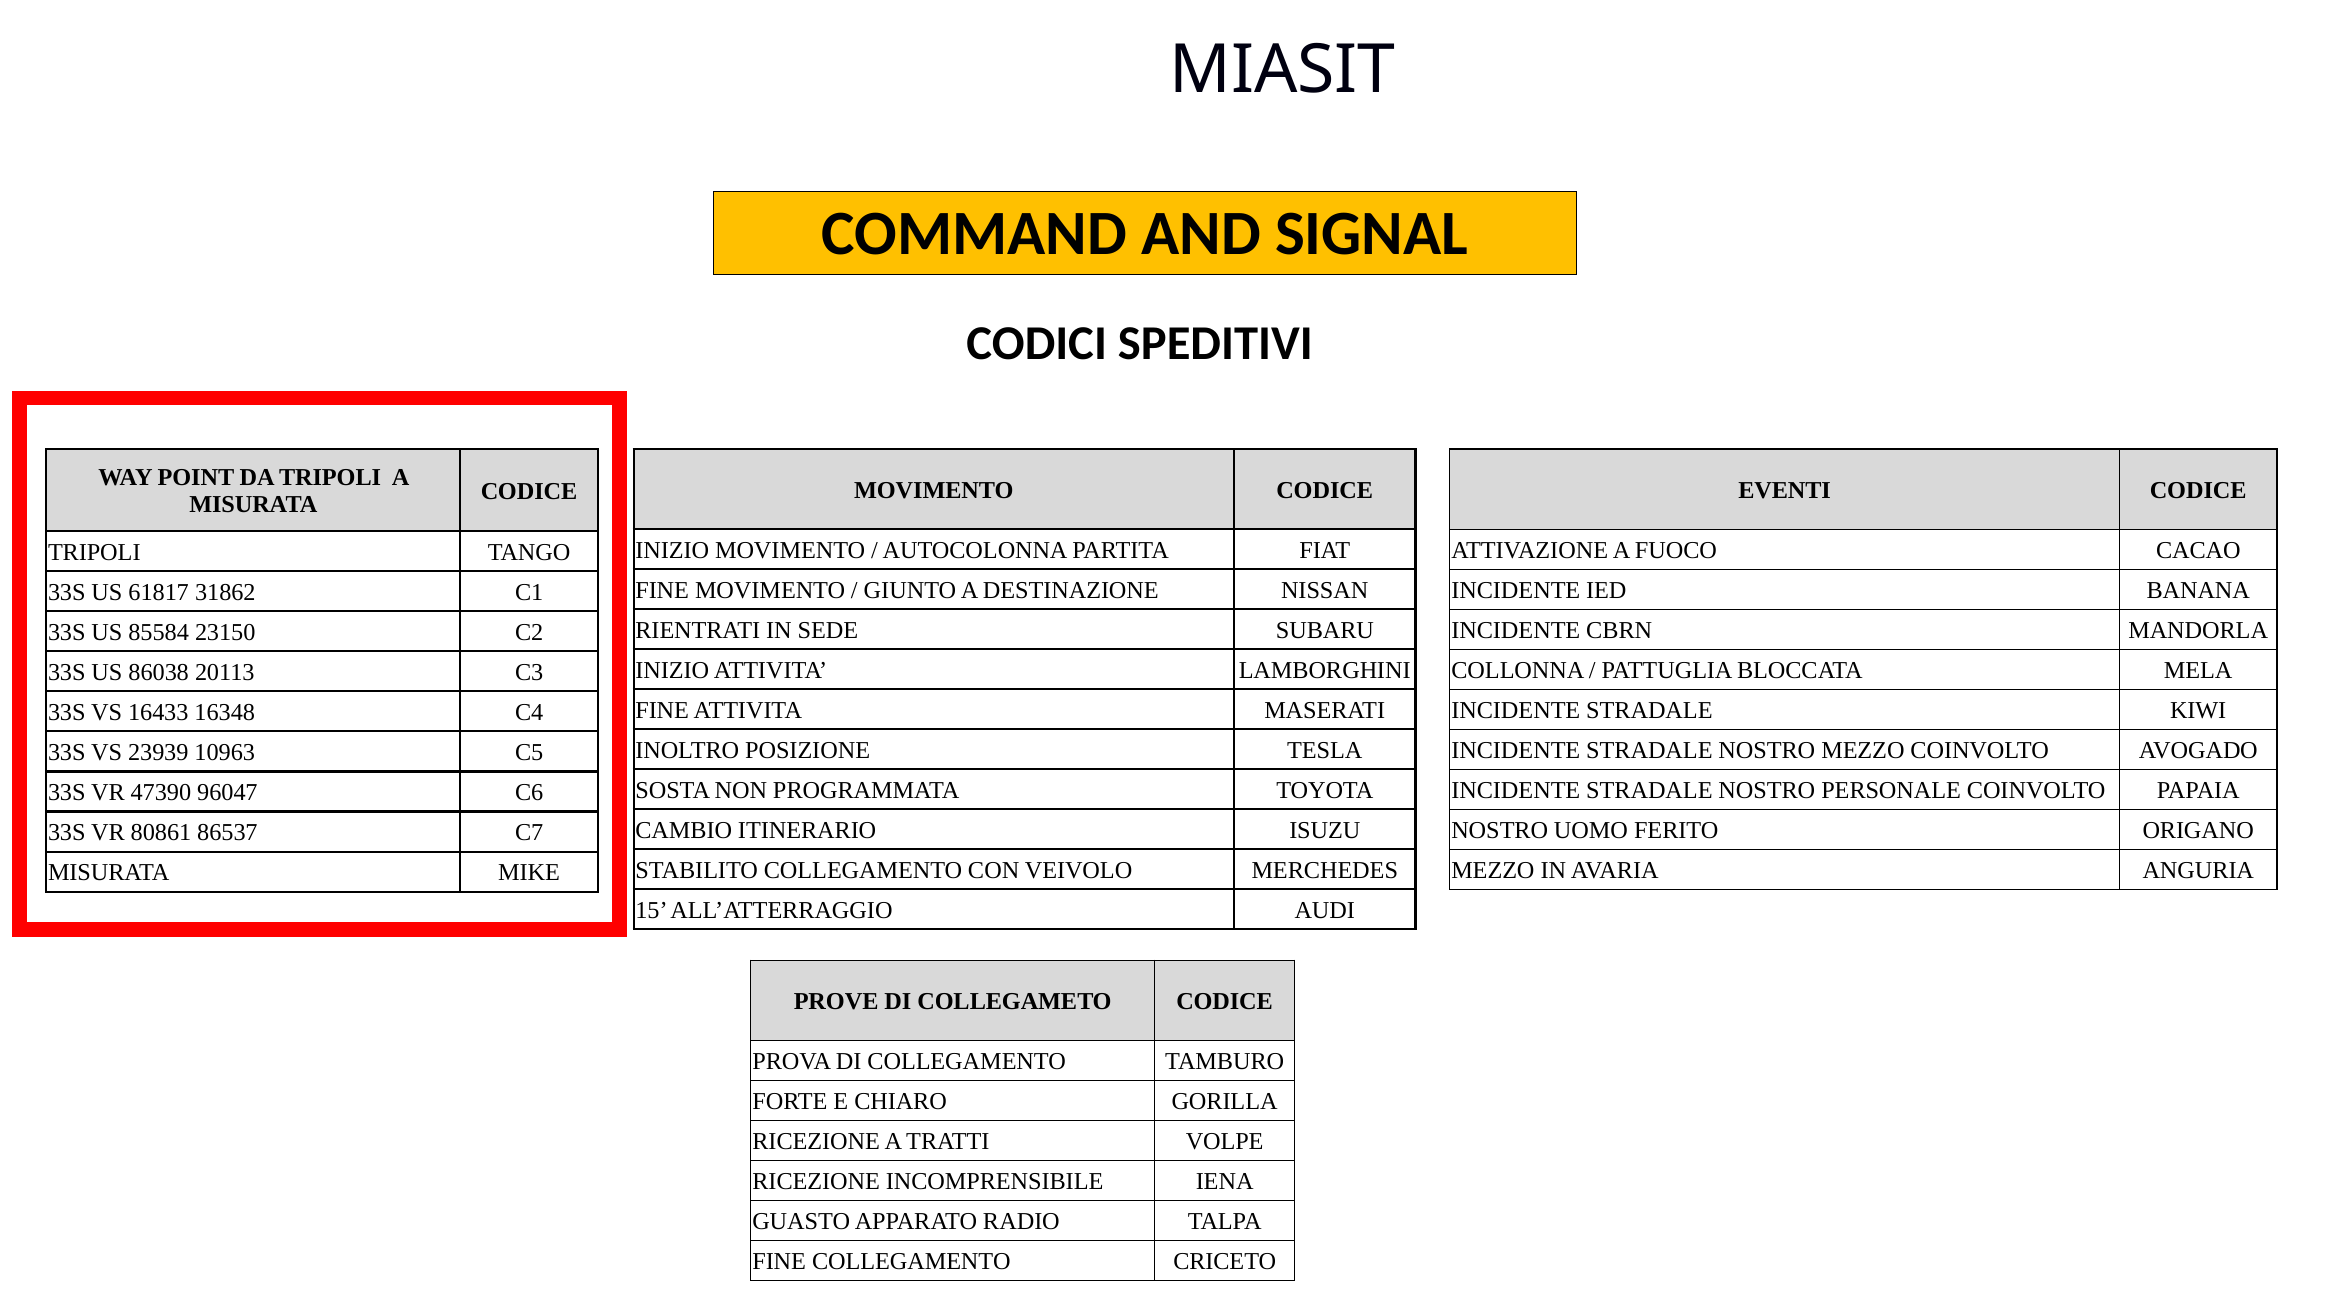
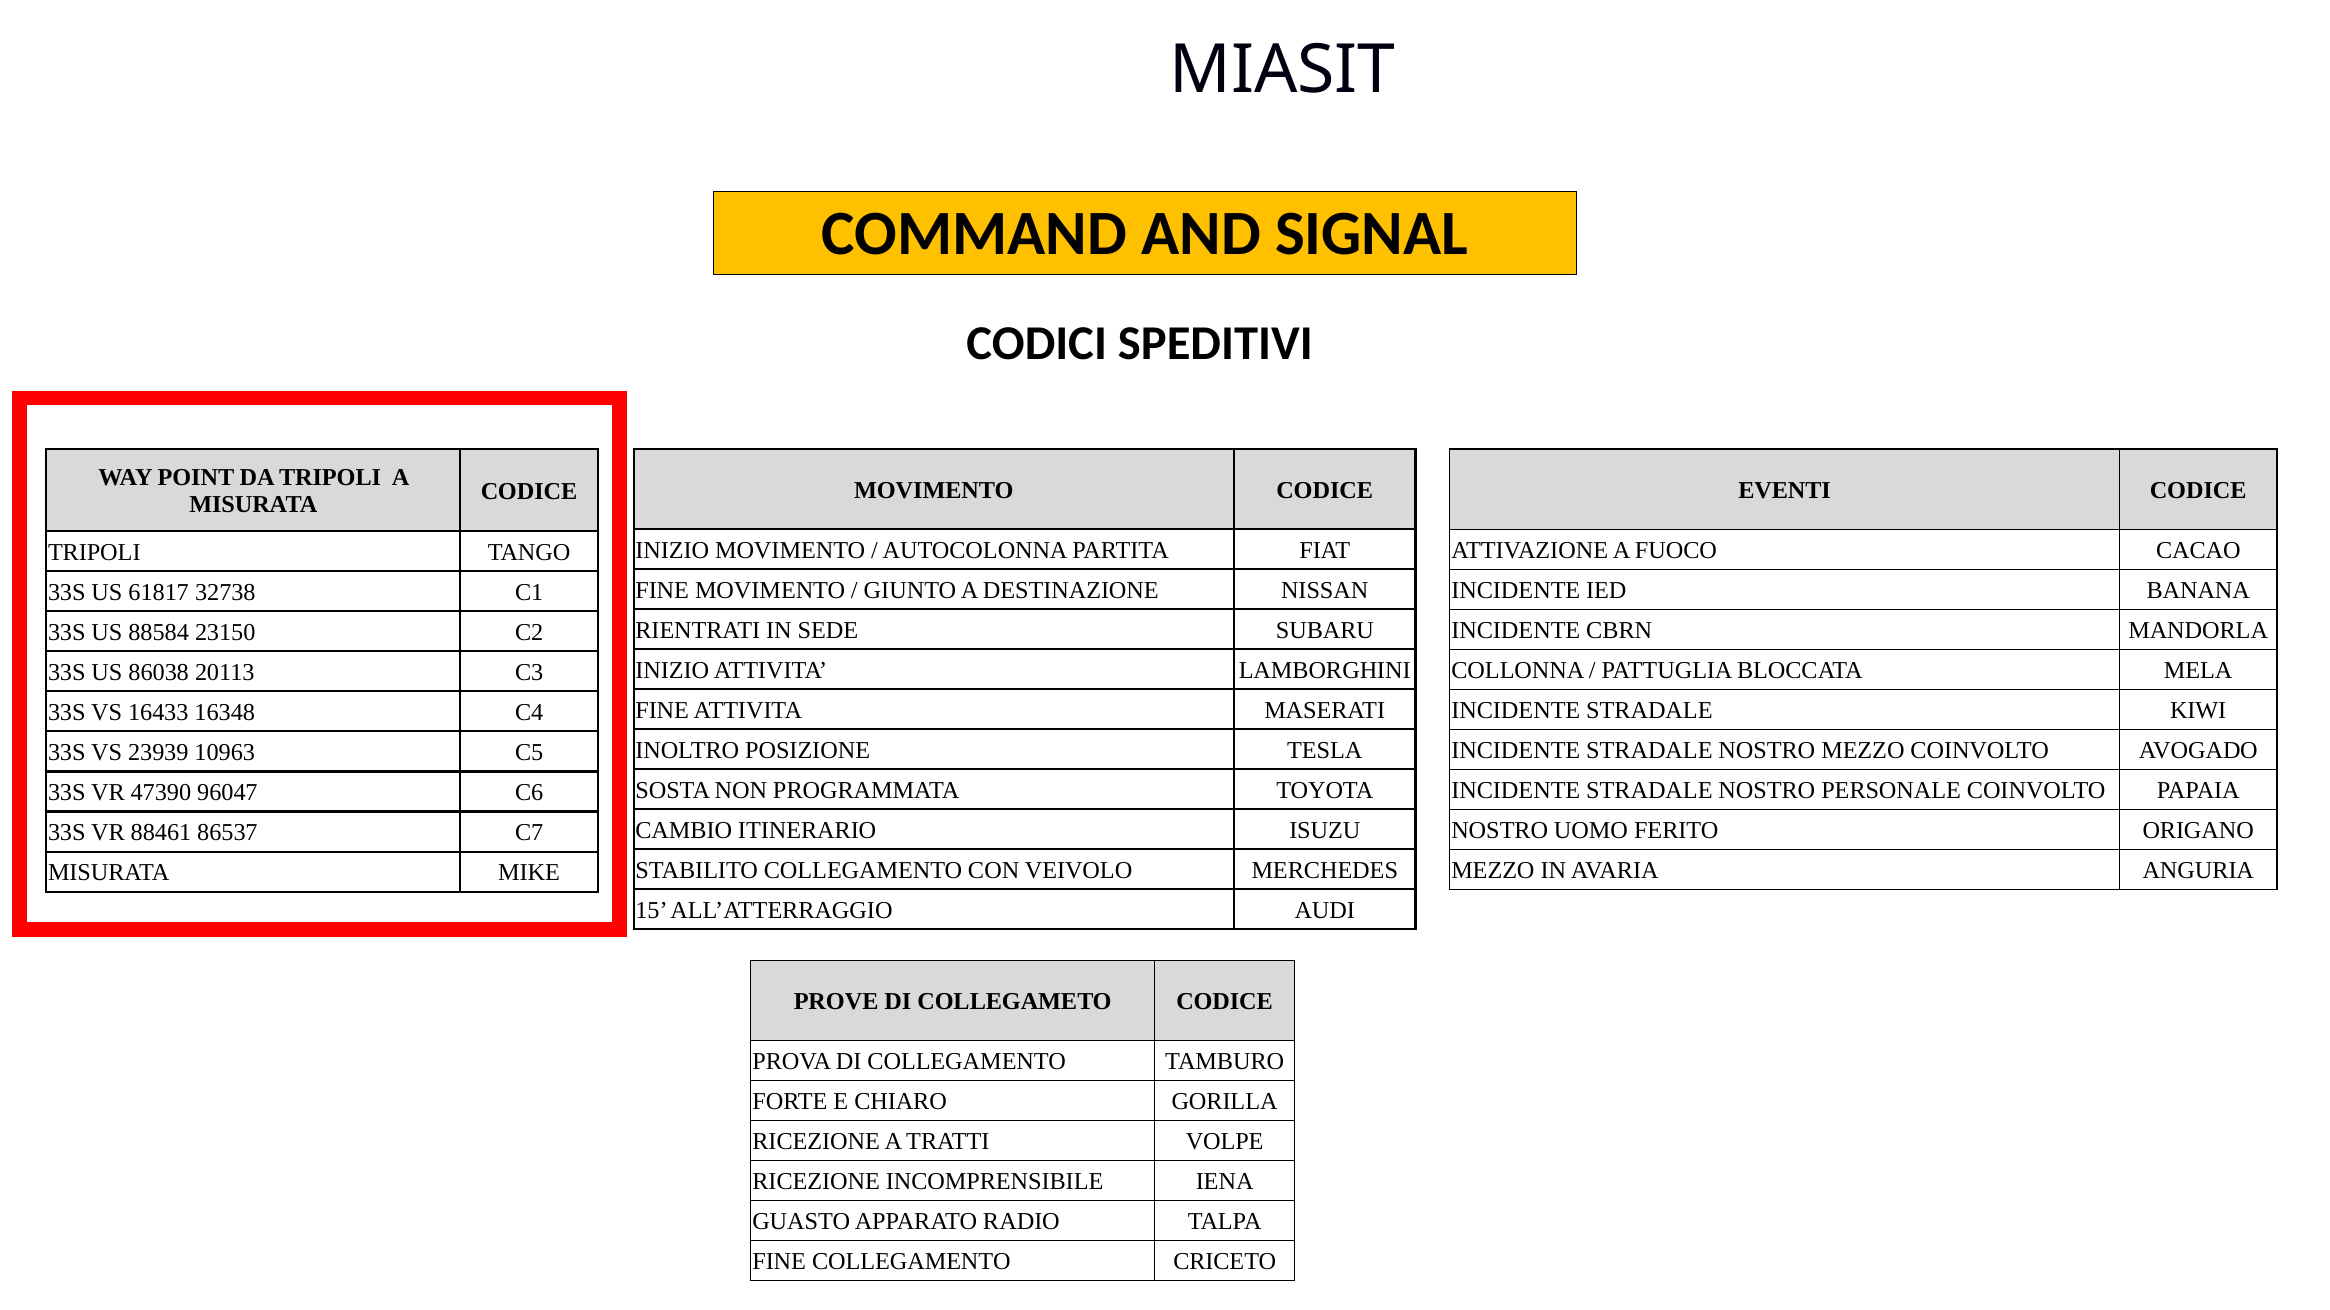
31862: 31862 -> 32738
85584: 85584 -> 88584
80861: 80861 -> 88461
